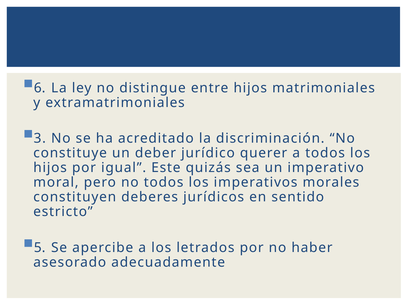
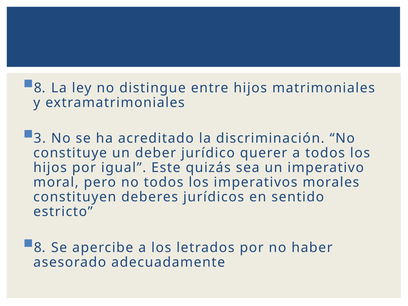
6 at (40, 88): 6 -> 8
5 at (40, 248): 5 -> 8
